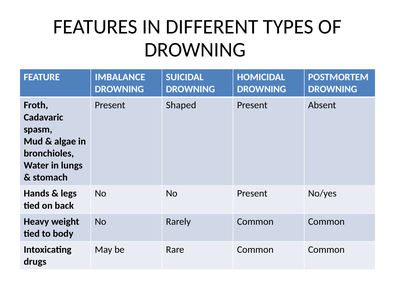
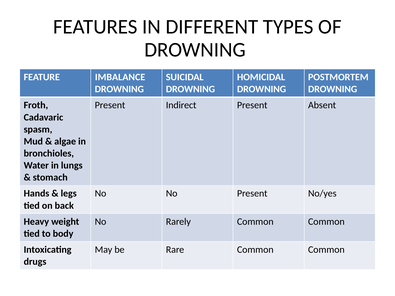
Shaped: Shaped -> Indirect
